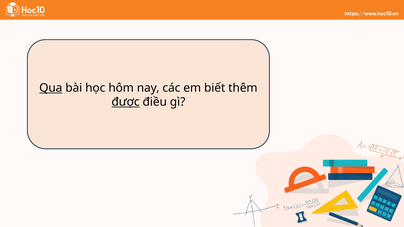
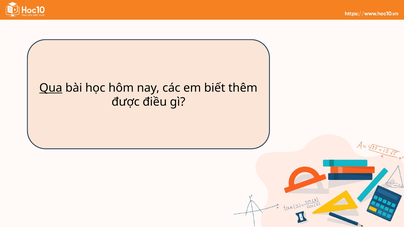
được underline: present -> none
